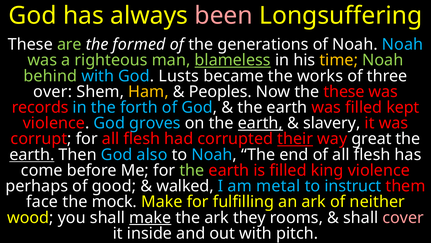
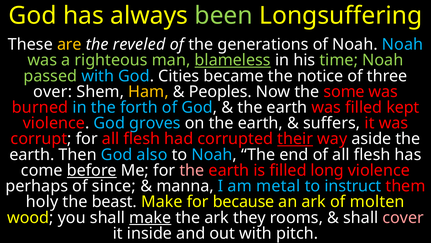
been colour: pink -> light green
are colour: light green -> yellow
formed: formed -> reveled
time colour: yellow -> light green
behind: behind -> passed
Lusts: Lusts -> Cities
works: works -> notice
the these: these -> some
records: records -> burned
earth at (260, 123) underline: present -> none
slavery: slavery -> suffers
great: great -> aside
earth at (32, 154) underline: present -> none
before underline: none -> present
the at (192, 170) colour: light green -> pink
king: king -> long
good: good -> since
walked: walked -> manna
face: face -> holy
mock: mock -> beast
fulfilling: fulfilling -> because
neither: neither -> molten
